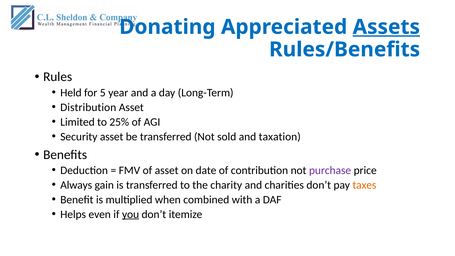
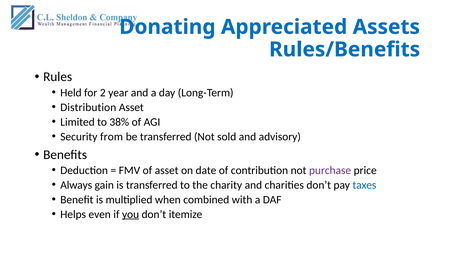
Assets underline: present -> none
5: 5 -> 2
25%: 25% -> 38%
Security asset: asset -> from
taxation: taxation -> advisory
taxes colour: orange -> blue
